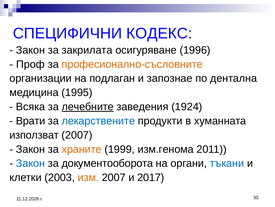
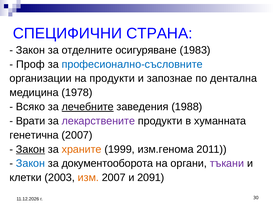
КОДЕКС: КОДЕКС -> СТРАНА
закрилата: закрилата -> отделните
1996: 1996 -> 1983
професионално-съсловните colour: orange -> blue
на подлаган: подлаган -> продукти
1995: 1995 -> 1978
Всяка: Всяка -> Всяко
1924: 1924 -> 1988
лекарствените colour: blue -> purple
използват: използват -> генетична
Закон at (30, 149) underline: none -> present
тъкани colour: blue -> purple
2017: 2017 -> 2091
